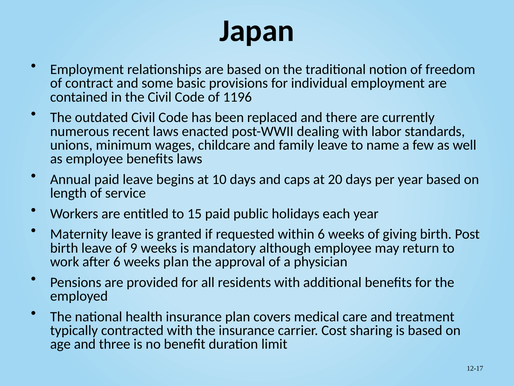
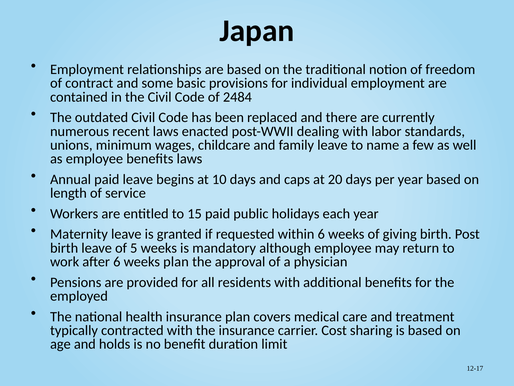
1196: 1196 -> 2484
9: 9 -> 5
three: three -> holds
